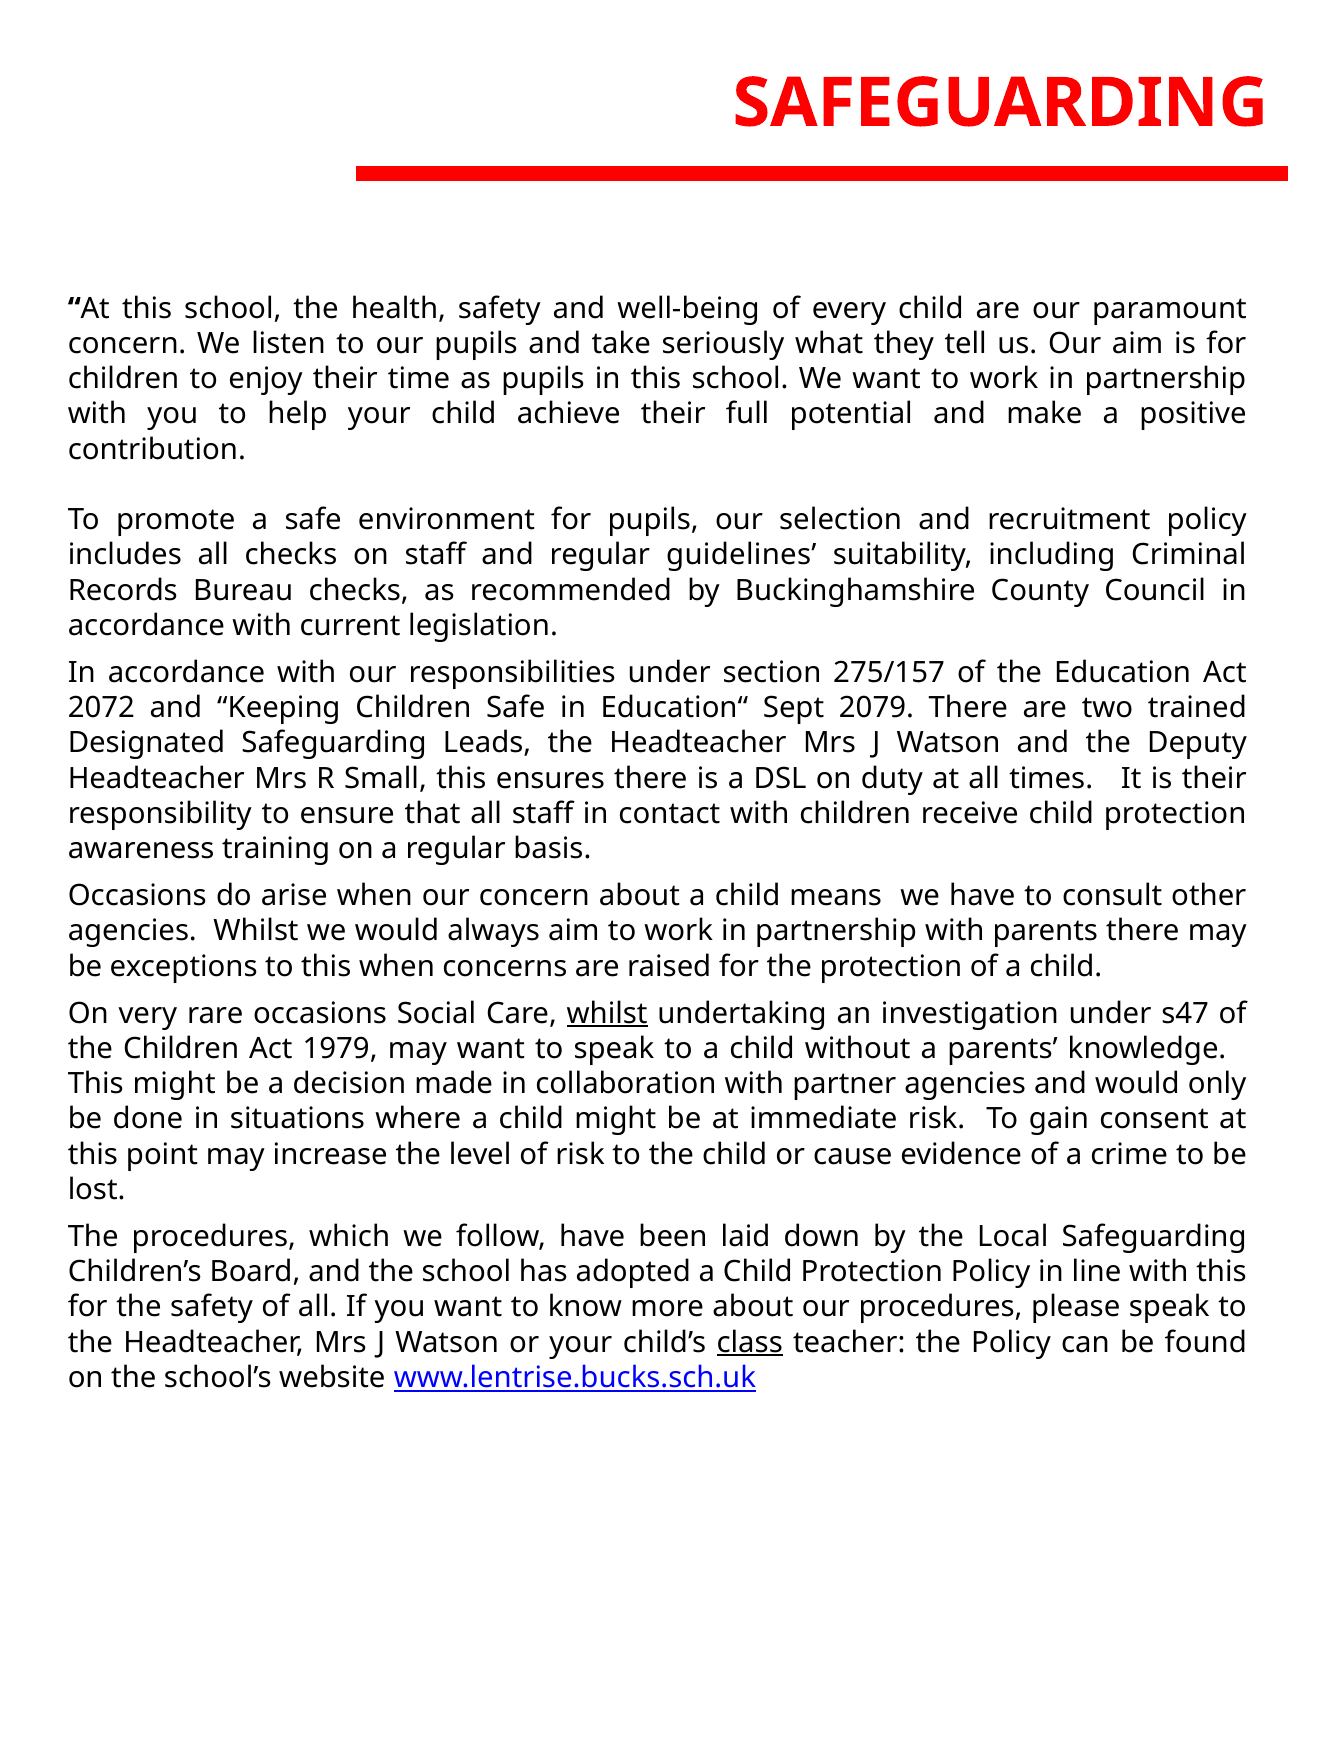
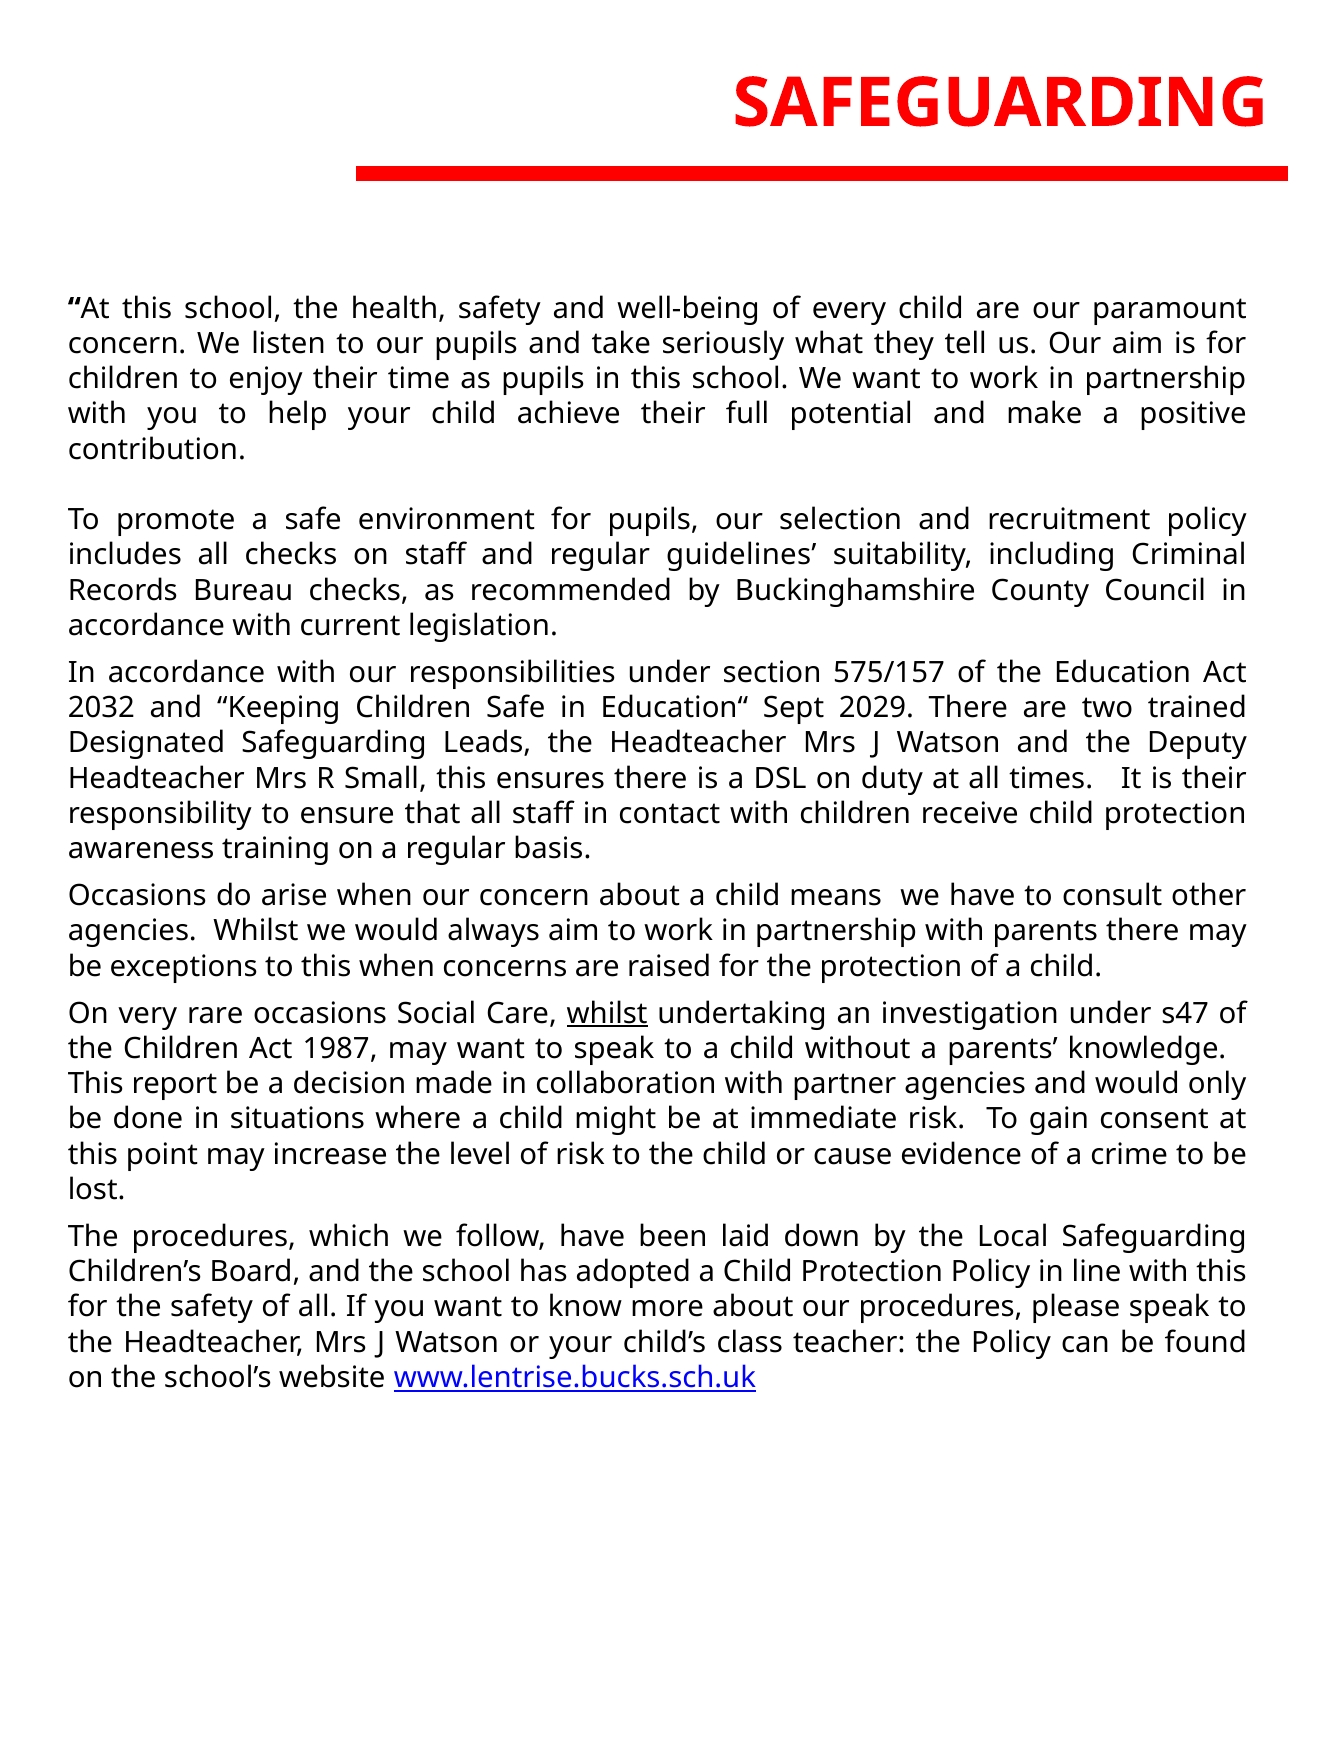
275/157: 275/157 -> 575/157
2072: 2072 -> 2032
2079: 2079 -> 2029
1979: 1979 -> 1987
This might: might -> report
class underline: present -> none
